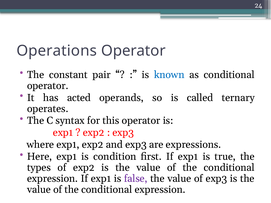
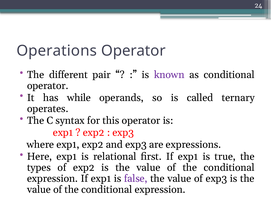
constant: constant -> different
known colour: blue -> purple
acted: acted -> while
condition: condition -> relational
